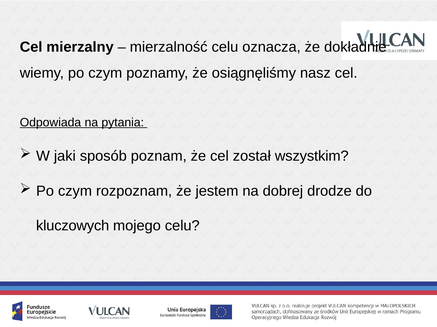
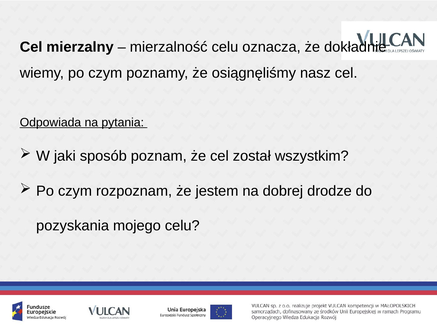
kluczowych: kluczowych -> pozyskania
